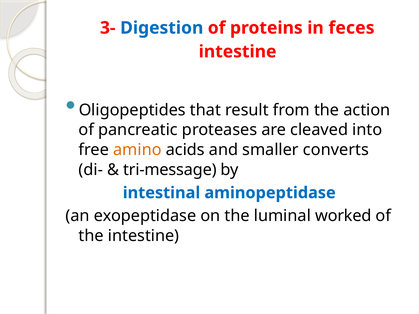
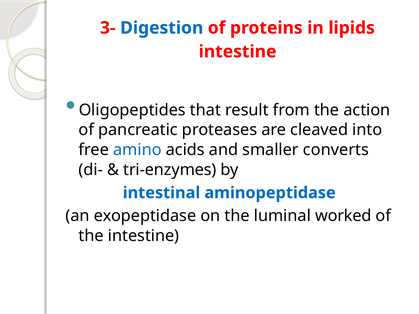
feces: feces -> lipids
amino colour: orange -> blue
tri-message: tri-message -> tri-enzymes
